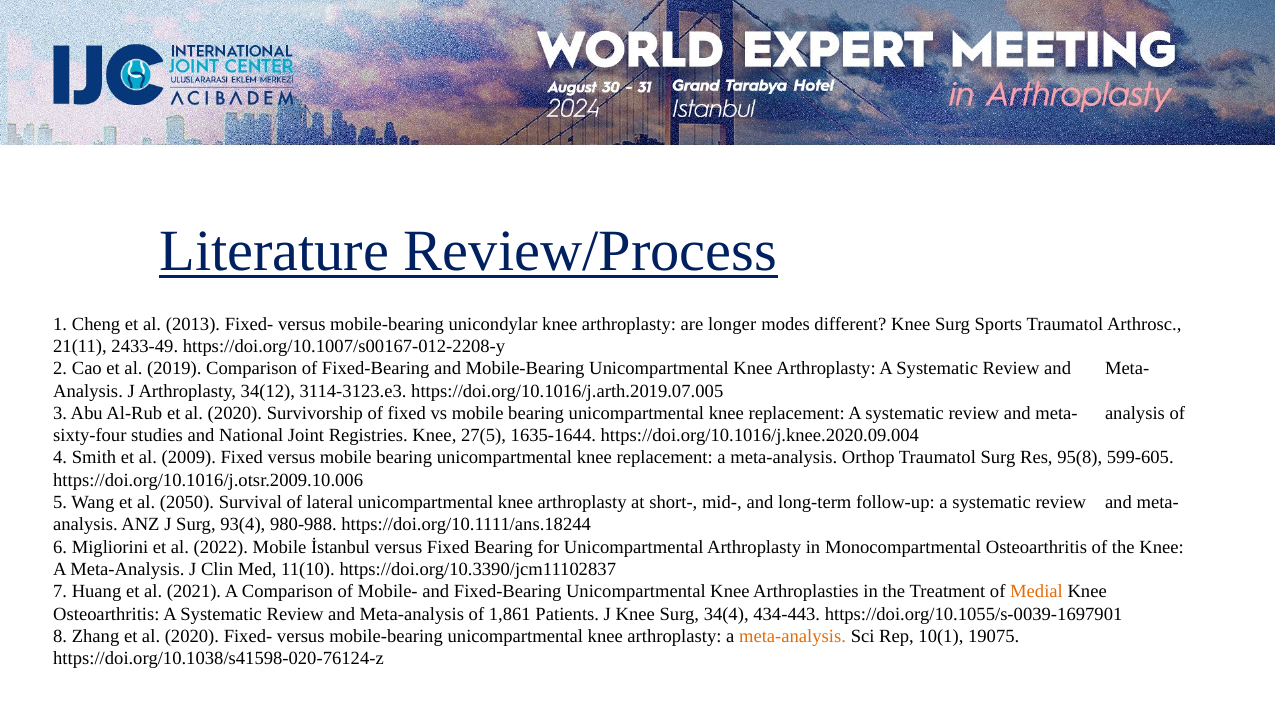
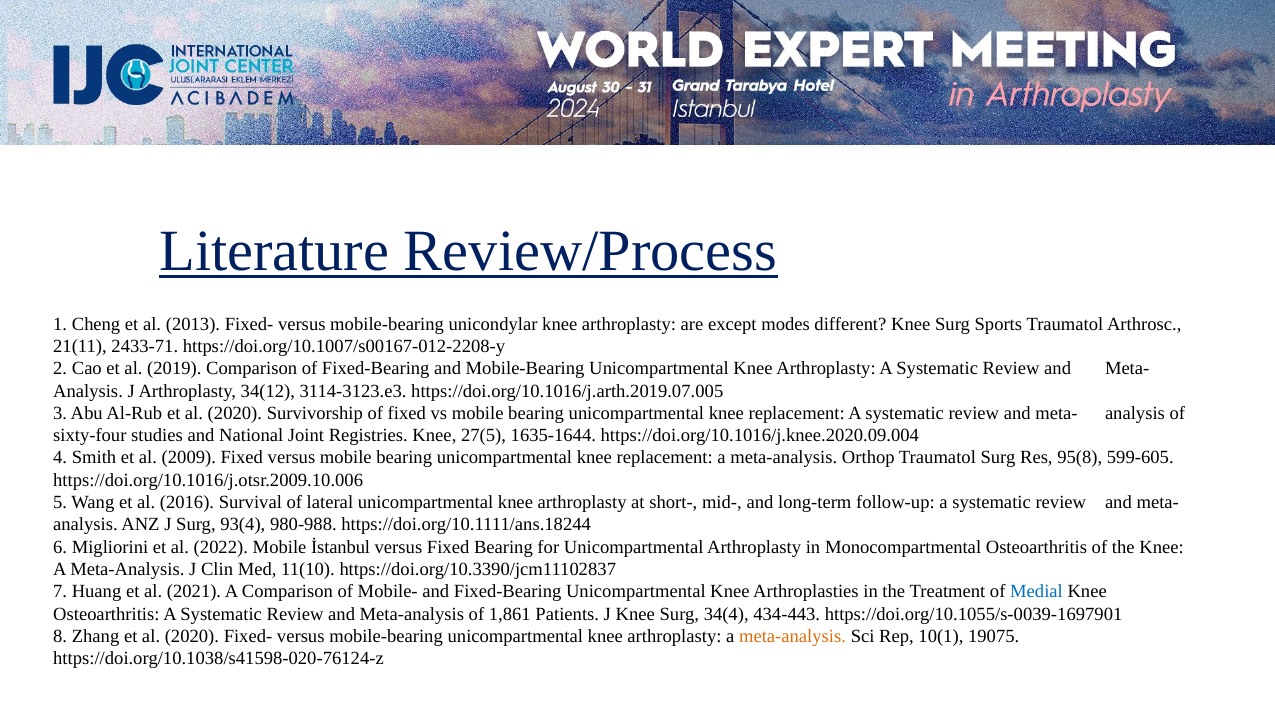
longer: longer -> except
2433-49: 2433-49 -> 2433-71
2050: 2050 -> 2016
Medial colour: orange -> blue
